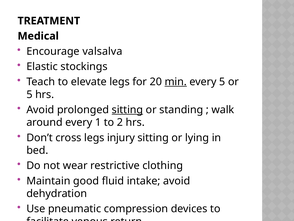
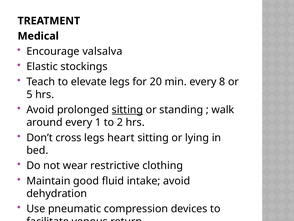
min underline: present -> none
every 5: 5 -> 8
injury: injury -> heart
